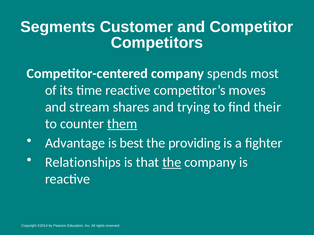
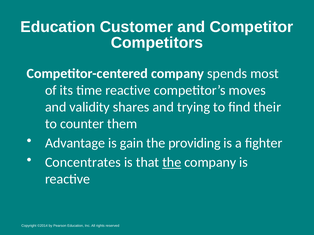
Segments at (58, 27): Segments -> Education
stream: stream -> validity
them underline: present -> none
best: best -> gain
Relationships: Relationships -> Concentrates
